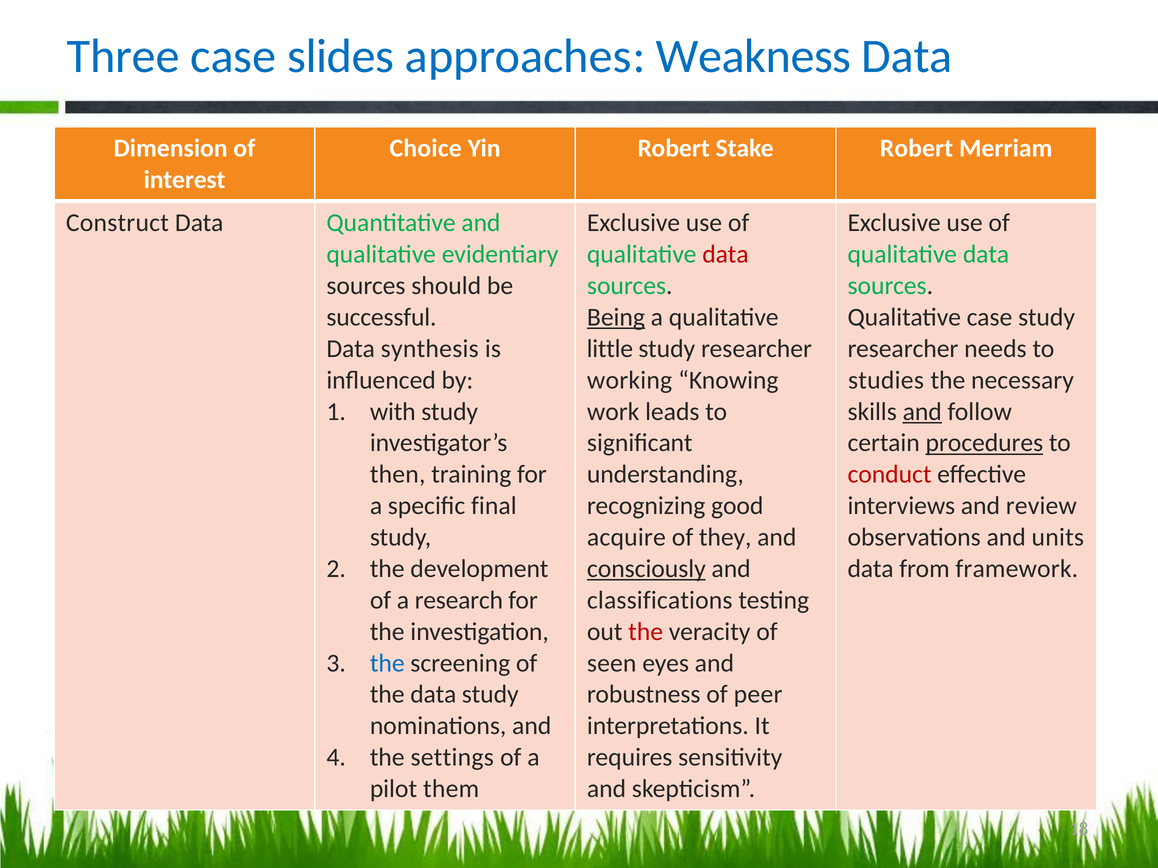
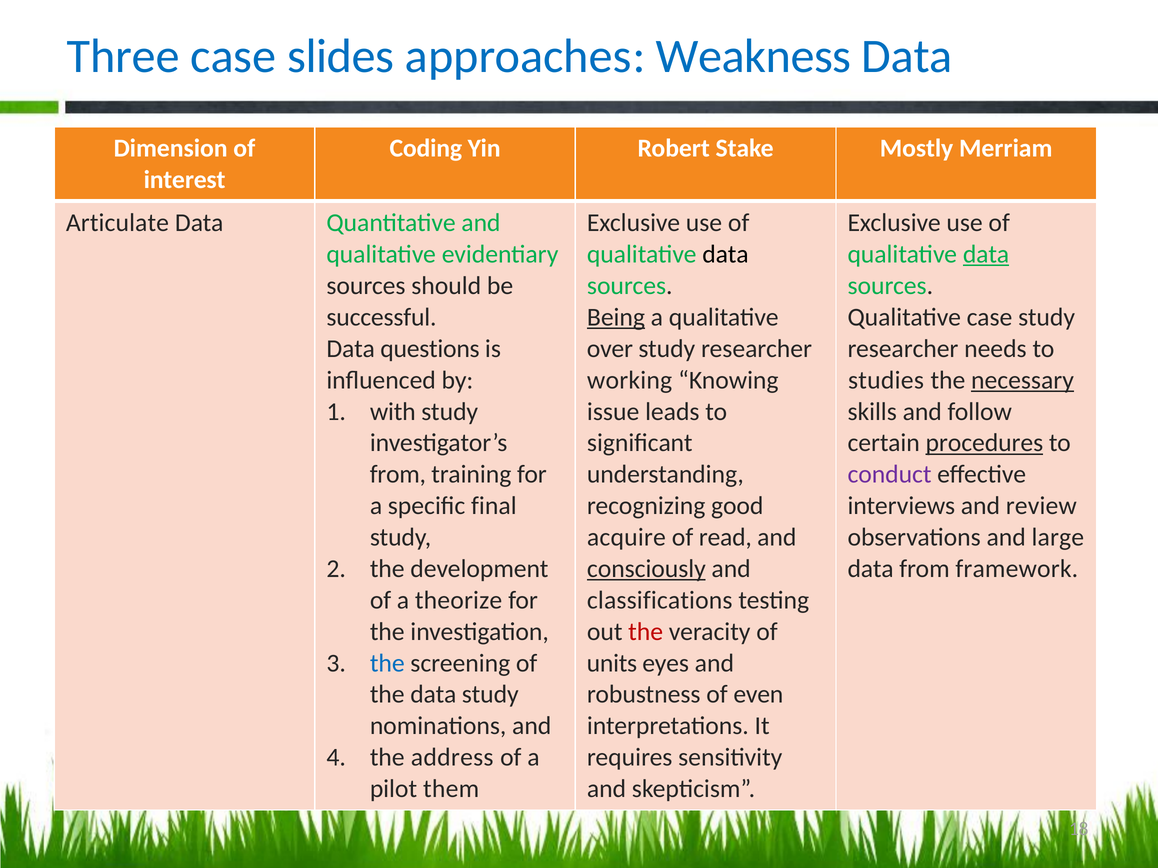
Choice: Choice -> Coding
Stake Robert: Robert -> Mostly
Construct: Construct -> Articulate
data at (725, 254) colour: red -> black
data at (986, 254) underline: none -> present
synthesis: synthesis -> questions
little: little -> over
necessary underline: none -> present
work: work -> issue
and at (922, 412) underline: present -> none
then at (398, 475): then -> from
conduct colour: red -> purple
they: they -> read
units: units -> large
research: research -> theorize
seen: seen -> units
peer: peer -> even
settings: settings -> address
